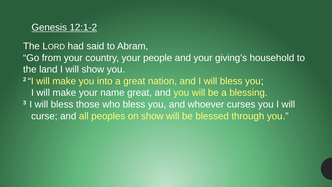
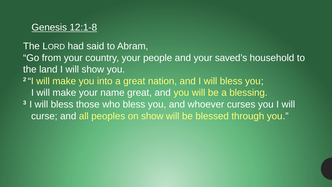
12:1-2: 12:1-2 -> 12:1-8
giving’s: giving’s -> saved’s
